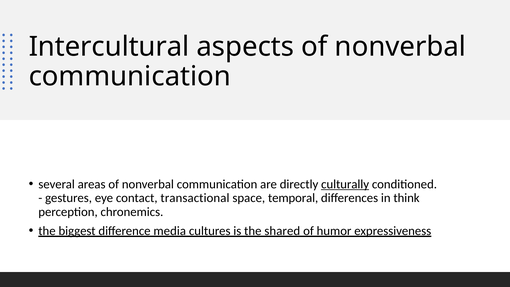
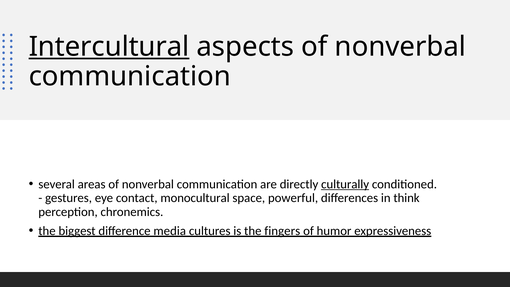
Intercultural underline: none -> present
transactional: transactional -> monocultural
temporal: temporal -> powerful
shared: shared -> fingers
